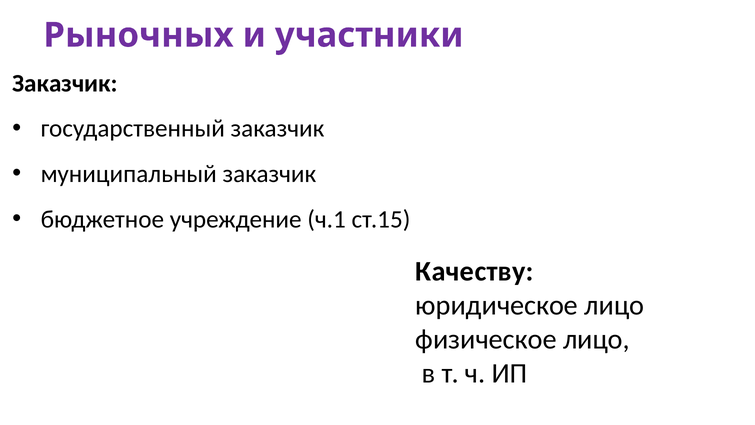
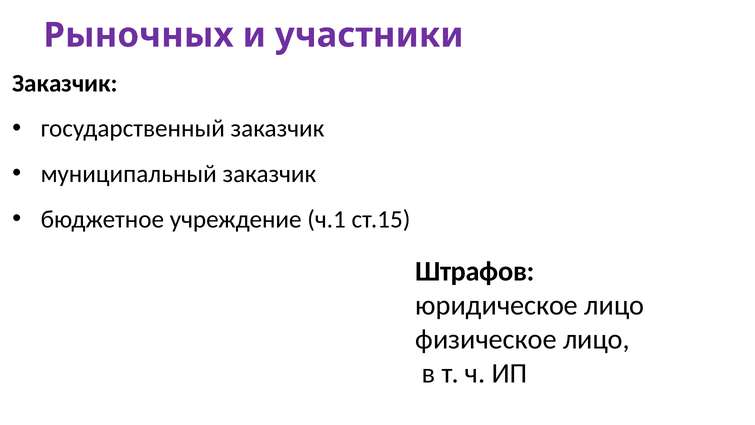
Качеству: Качеству -> Штрафов
